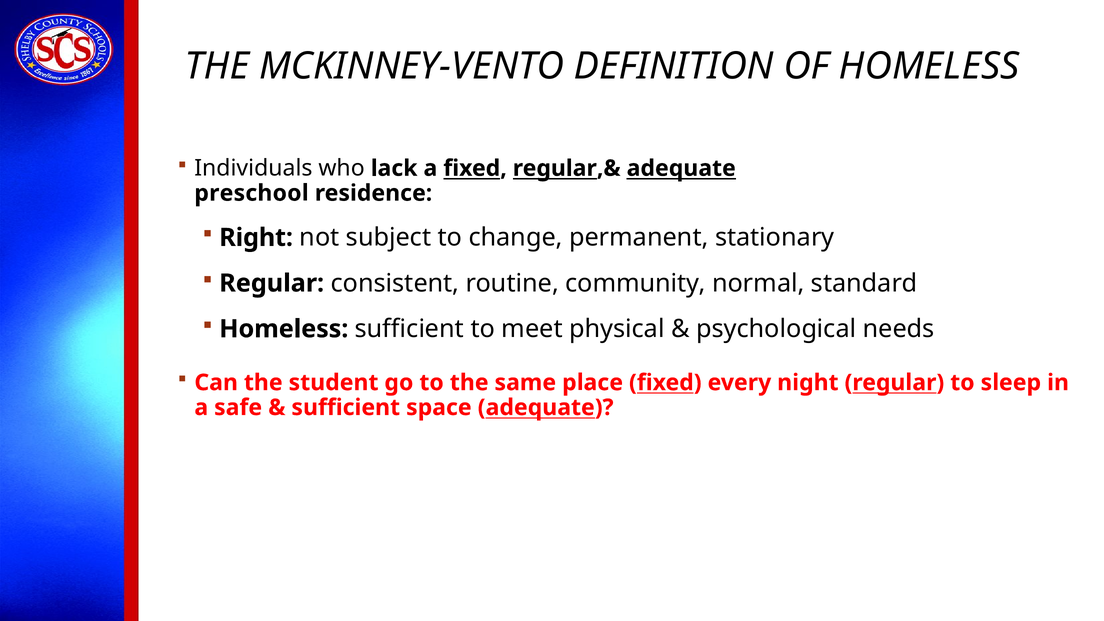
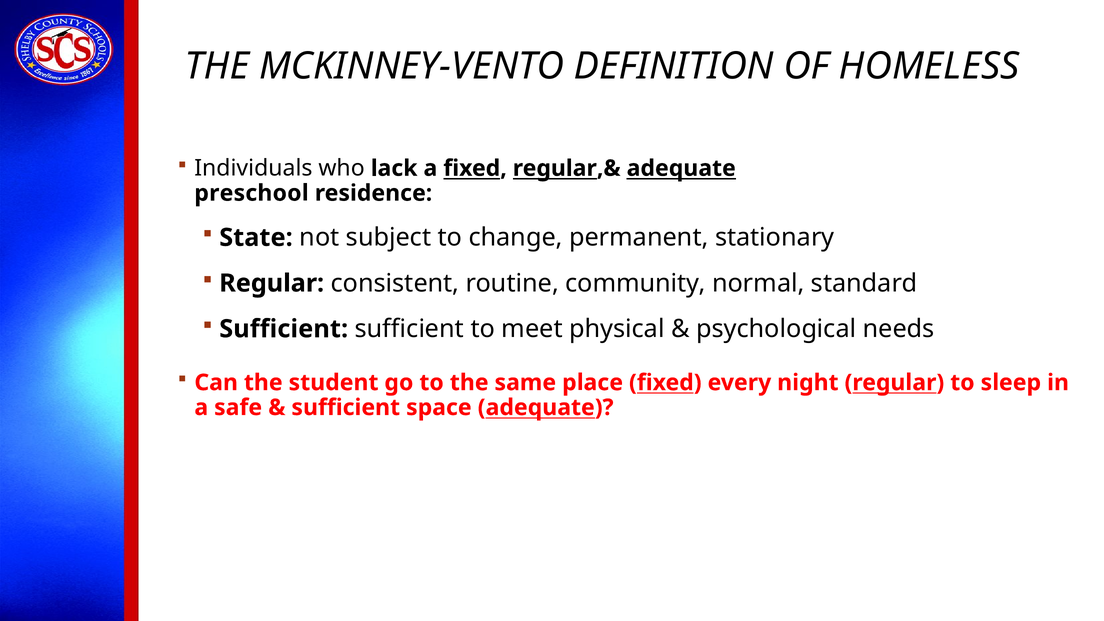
Right: Right -> State
Homeless at (284, 329): Homeless -> Sufficient
